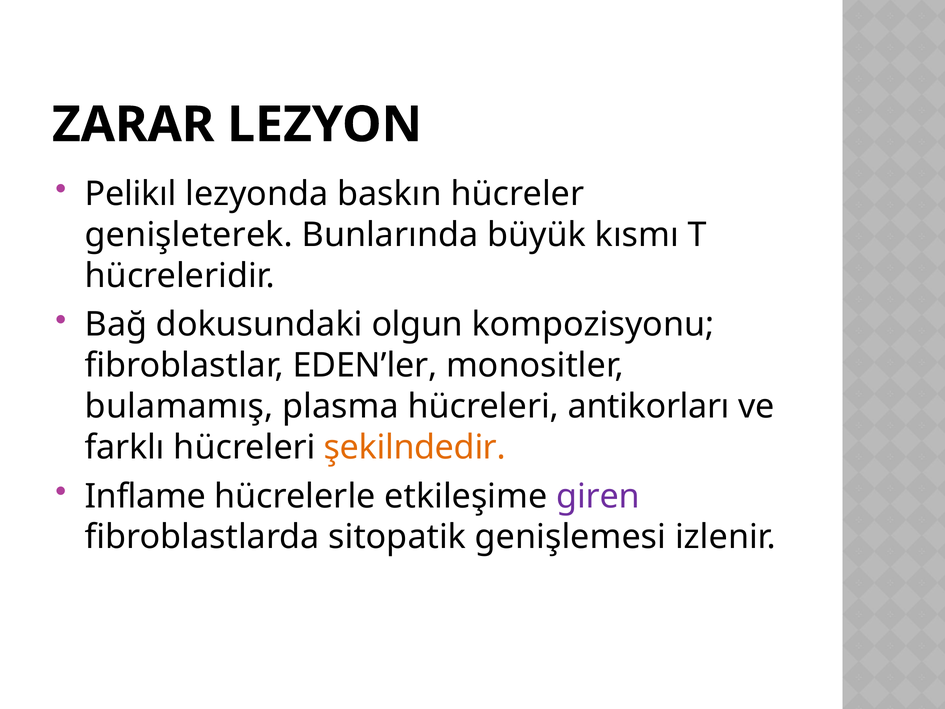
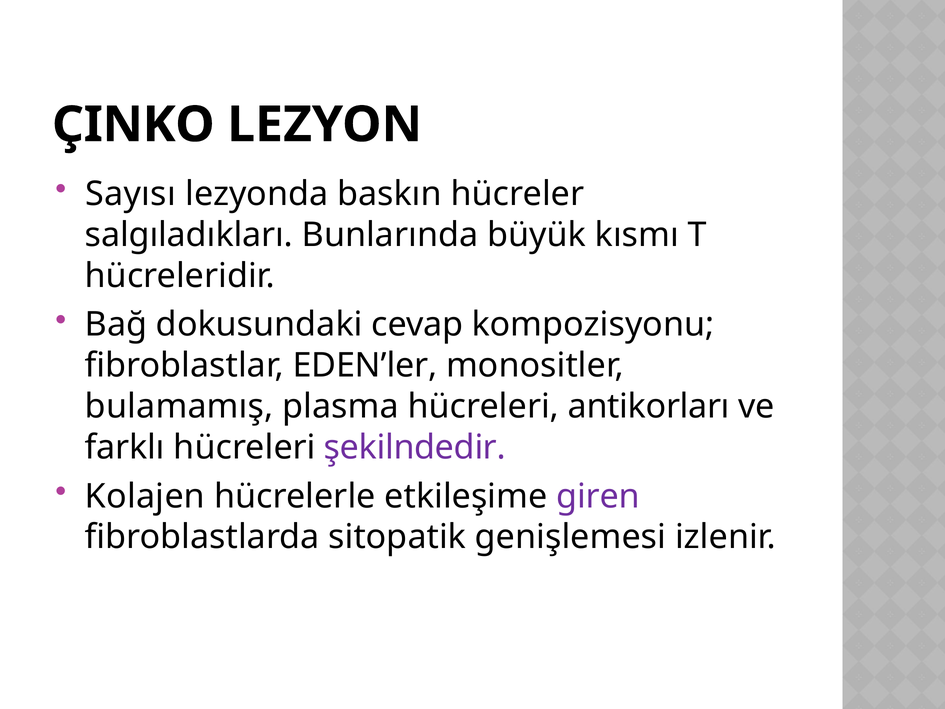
ZARAR: ZARAR -> ÇINKO
Pelikıl: Pelikıl -> Sayısı
genişleterek: genişleterek -> salgıladıkları
olgun: olgun -> cevap
şekilndedir colour: orange -> purple
Inflame: Inflame -> Kolajen
